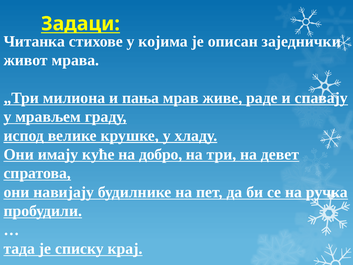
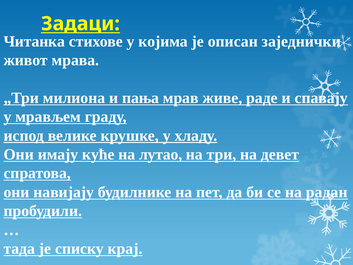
добро: добро -> лутао
ручка: ручка -> радан
